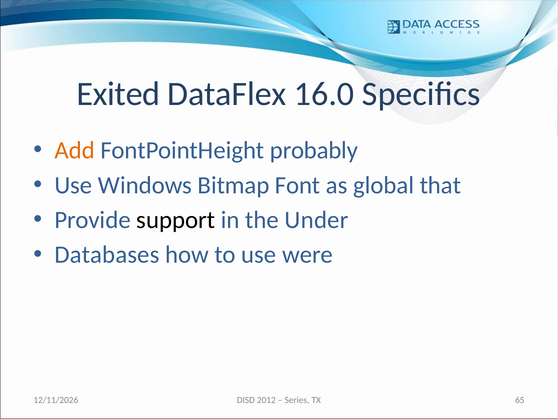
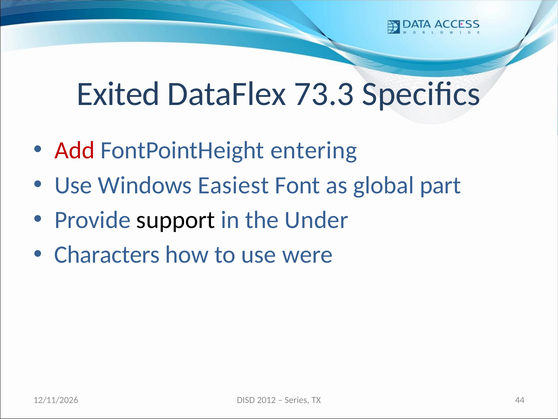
16.0: 16.0 -> 73.3
Add colour: orange -> red
probably: probably -> entering
Bitmap: Bitmap -> Easiest
that: that -> part
Databases: Databases -> Characters
65: 65 -> 44
